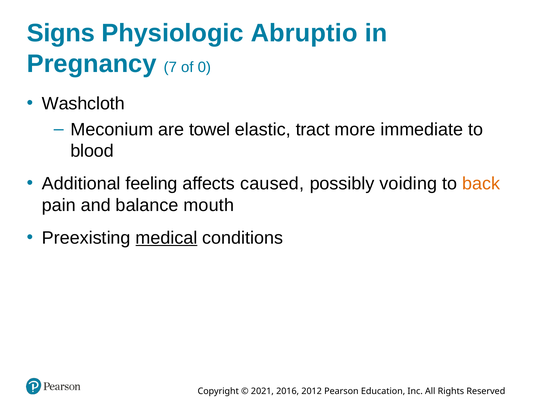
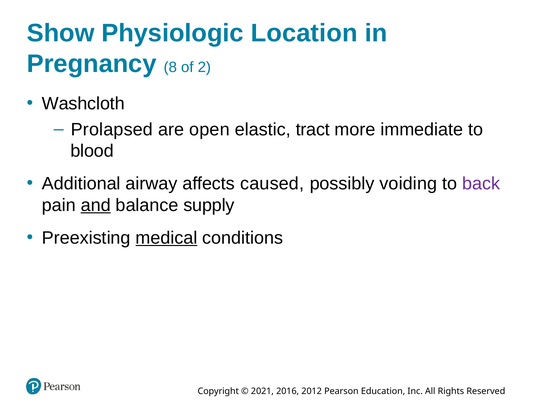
Signs: Signs -> Show
Abruptio: Abruptio -> Location
7: 7 -> 8
0: 0 -> 2
Meconium: Meconium -> Prolapsed
towel: towel -> open
feeling: feeling -> airway
back colour: orange -> purple
and underline: none -> present
mouth: mouth -> supply
